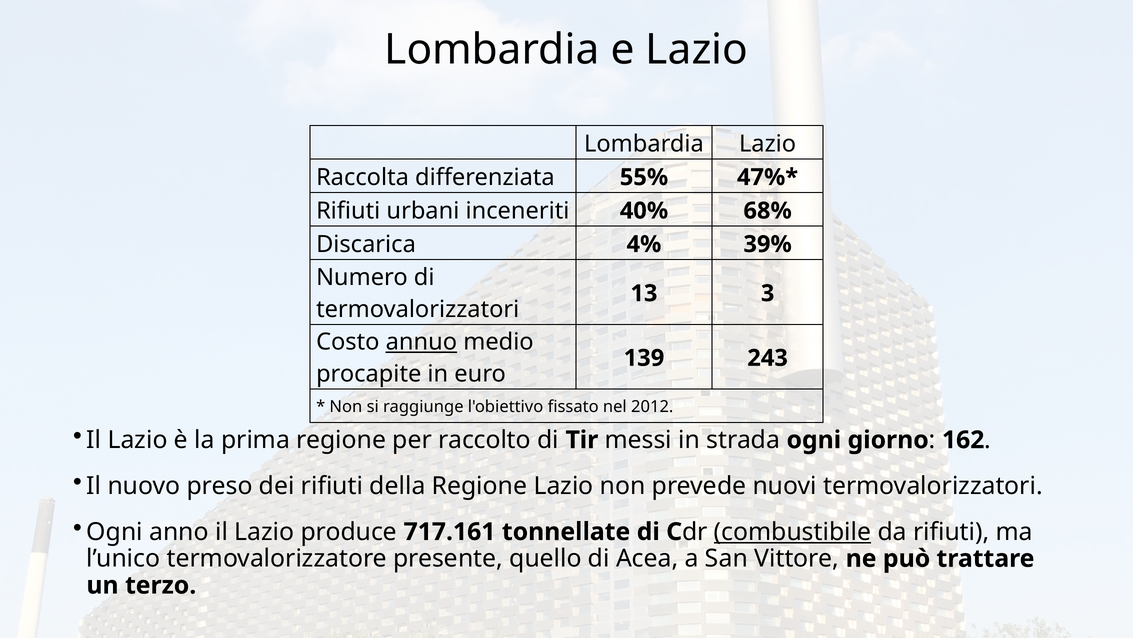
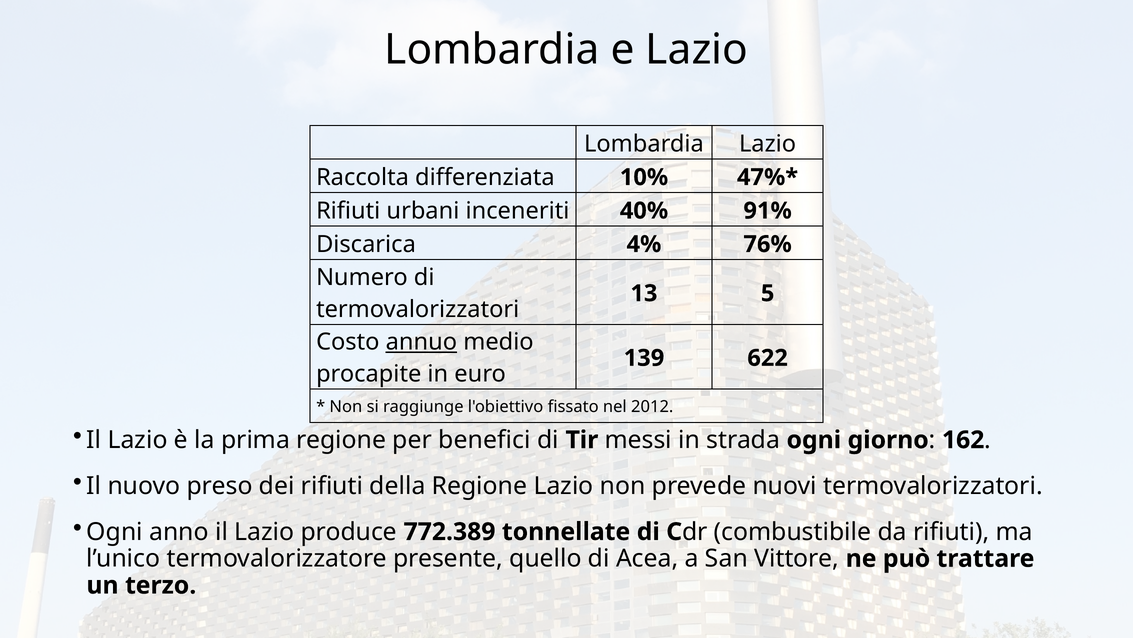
55%: 55% -> 10%
68%: 68% -> 91%
39%: 39% -> 76%
3: 3 -> 5
243: 243 -> 622
raccolto: raccolto -> benefici
717.161: 717.161 -> 772.389
combustibile underline: present -> none
